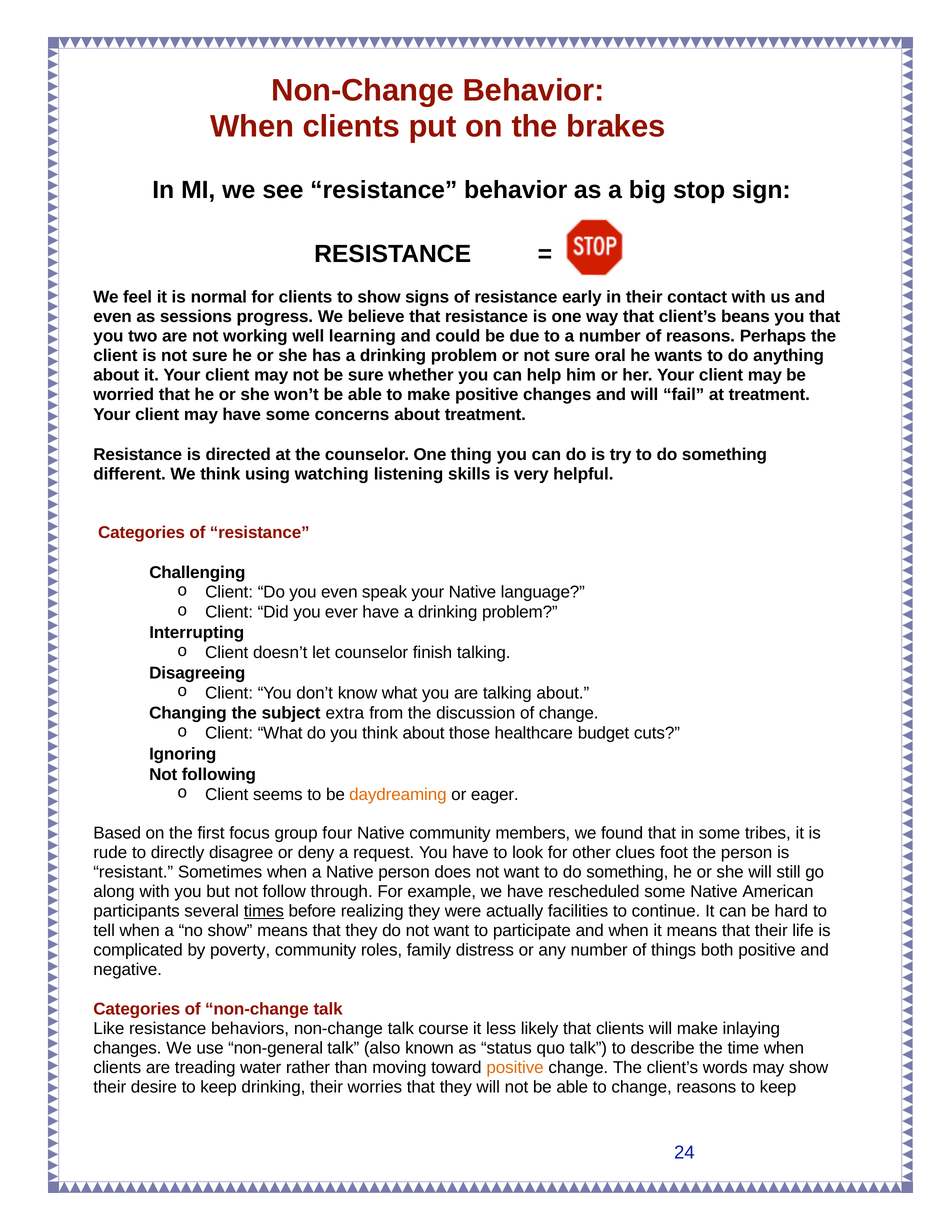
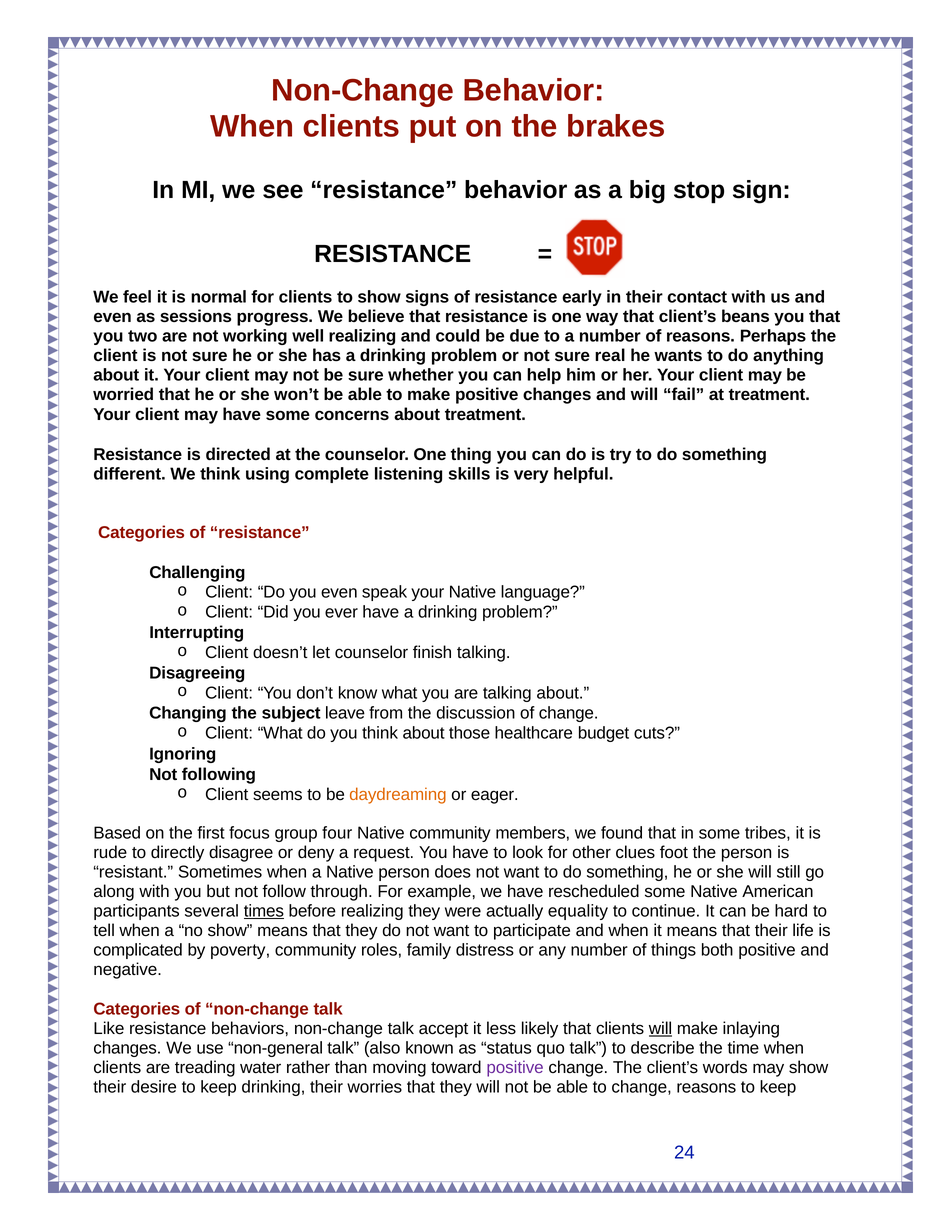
well learning: learning -> realizing
oral: oral -> real
watching: watching -> complete
extra: extra -> leave
facilities: facilities -> equality
course: course -> accept
will at (661, 1028) underline: none -> present
positive at (515, 1067) colour: orange -> purple
